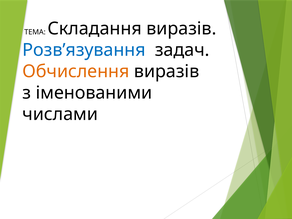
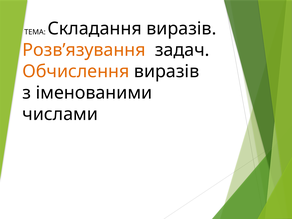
Розв’язування colour: blue -> orange
